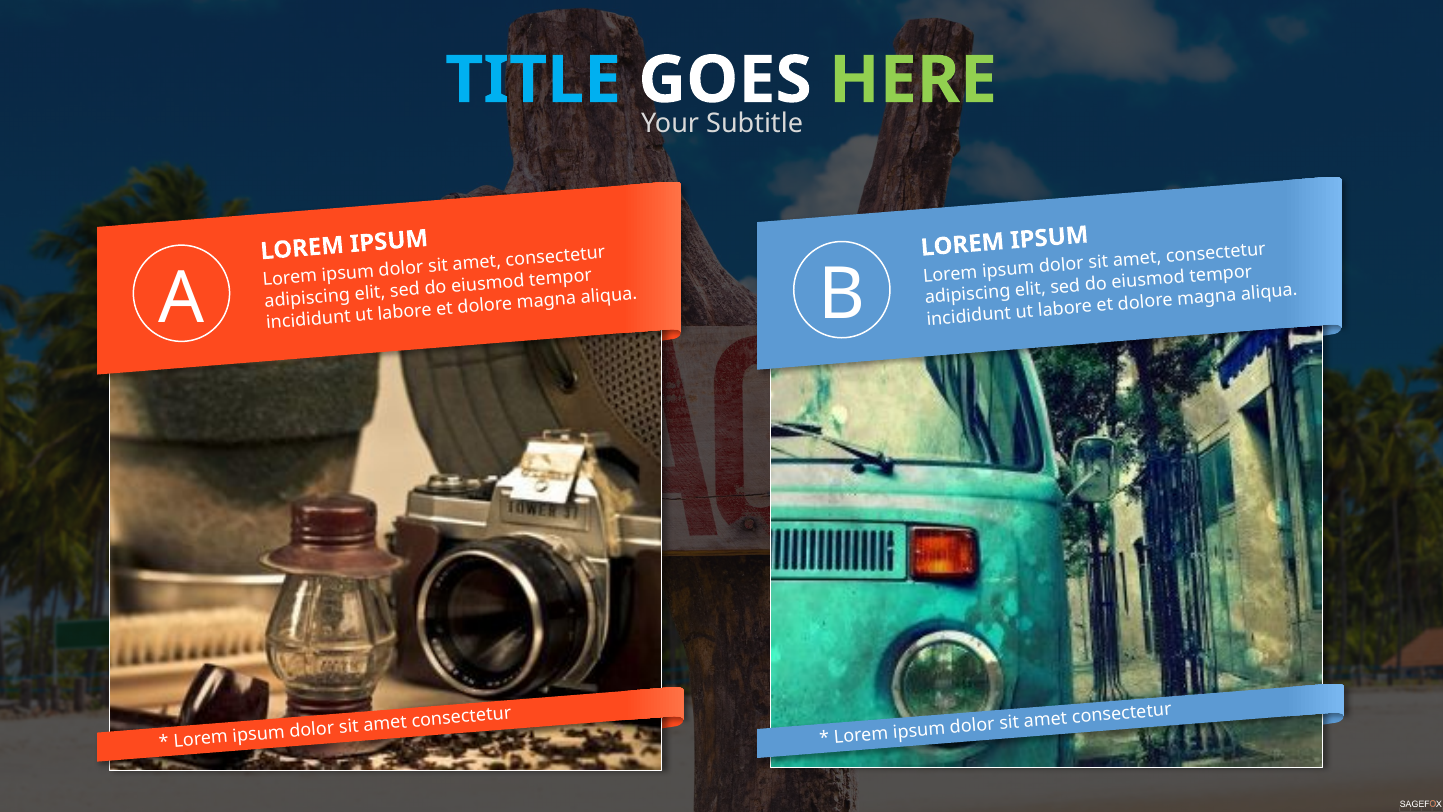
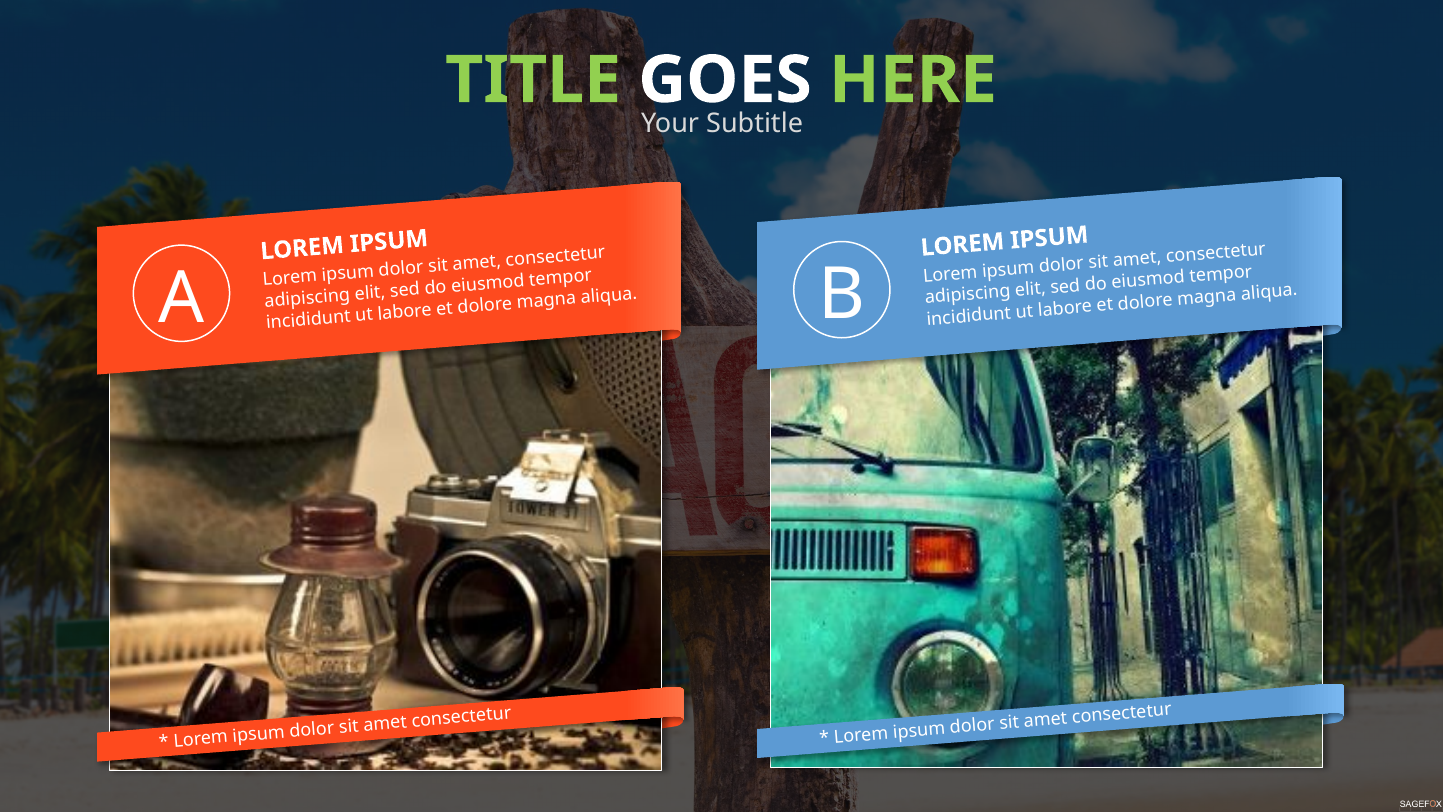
TITLE colour: light blue -> light green
